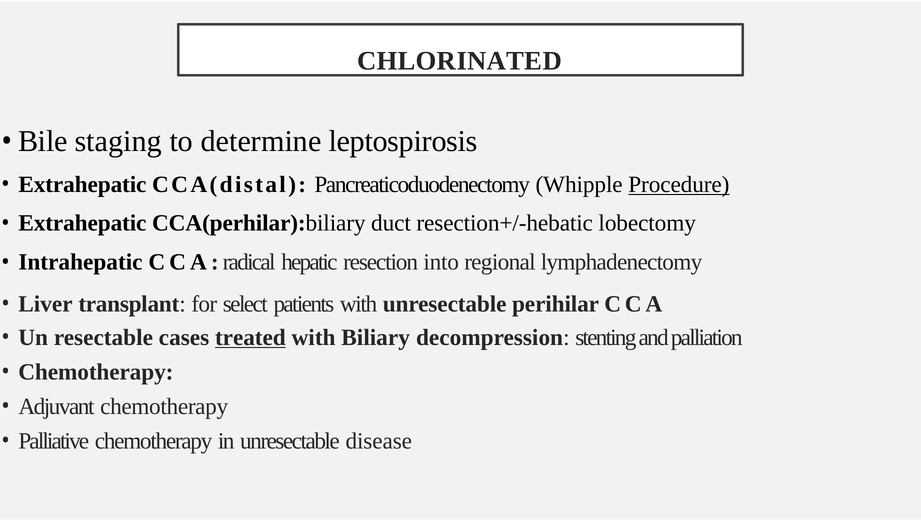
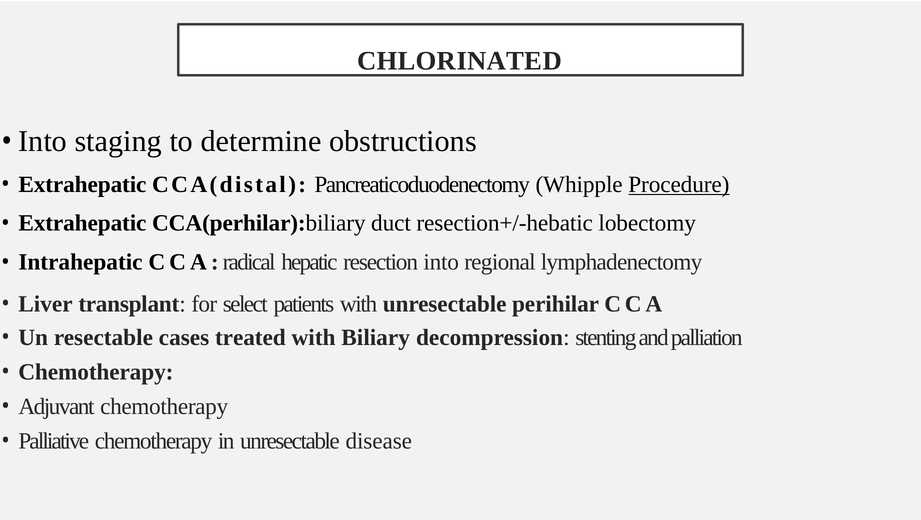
Bile at (43, 141): Bile -> Into
leptospirosis: leptospirosis -> obstructions
treated underline: present -> none
